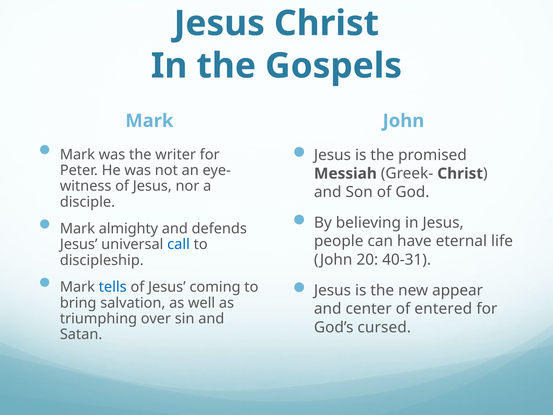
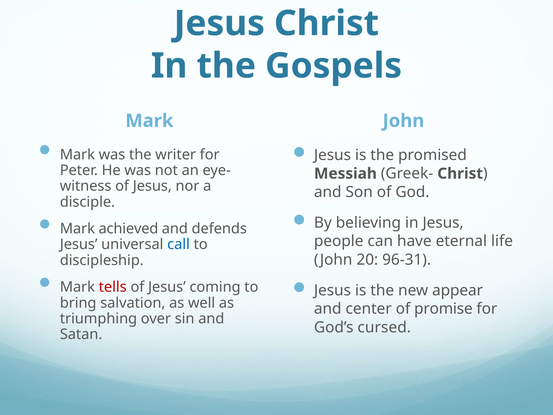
almighty: almighty -> achieved
40-31: 40-31 -> 96-31
tells colour: blue -> red
entered: entered -> promise
